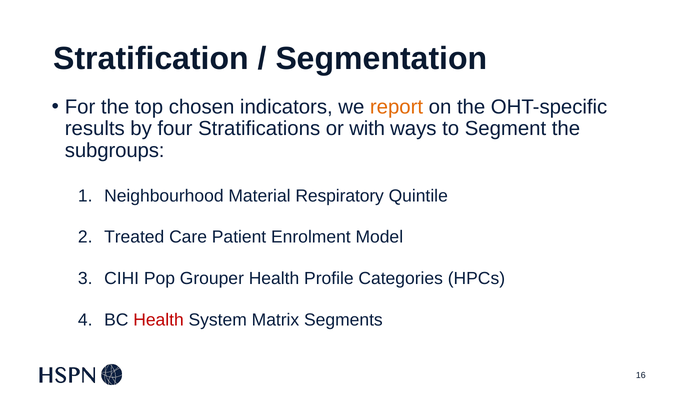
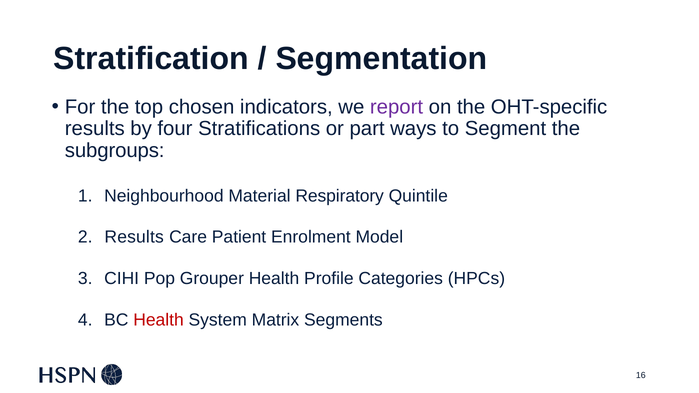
report colour: orange -> purple
with: with -> part
Treated at (134, 237): Treated -> Results
